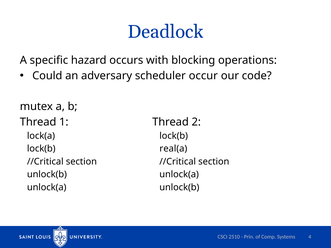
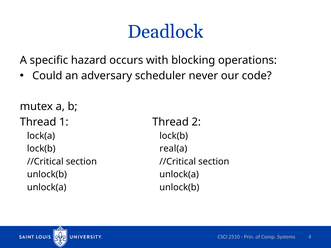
occur: occur -> never
